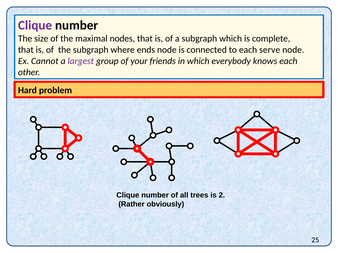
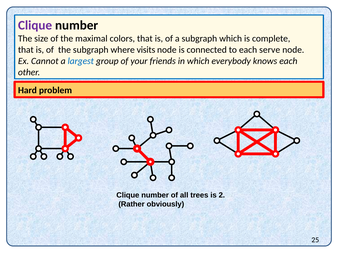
nodes: nodes -> colors
ends: ends -> visits
largest colour: purple -> blue
